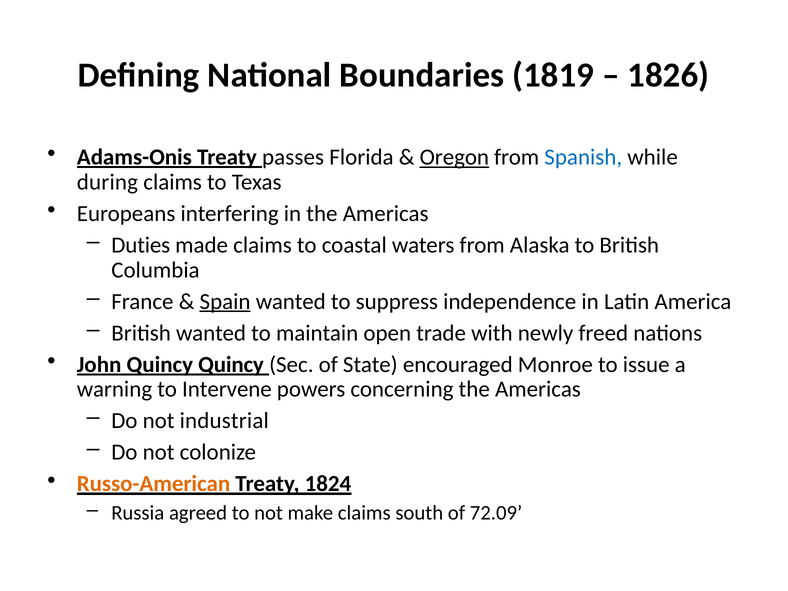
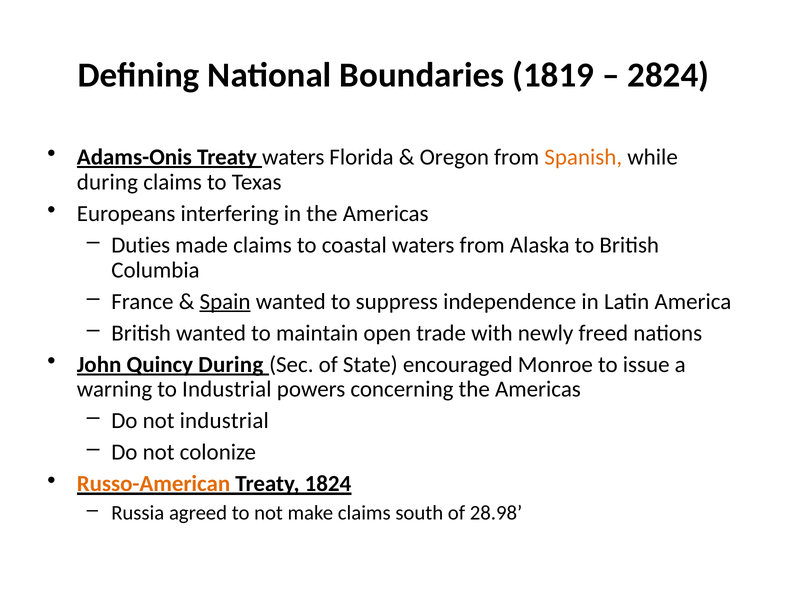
1826: 1826 -> 2824
Treaty passes: passes -> waters
Oregon underline: present -> none
Spanish colour: blue -> orange
Quincy Quincy: Quincy -> During
to Intervene: Intervene -> Industrial
72.09: 72.09 -> 28.98
